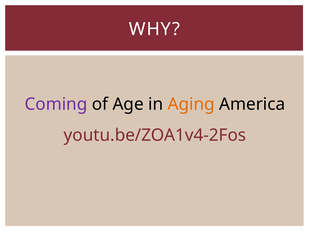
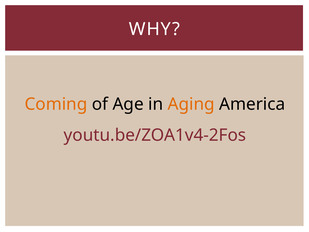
Coming colour: purple -> orange
